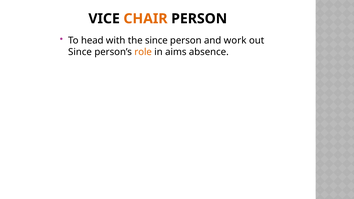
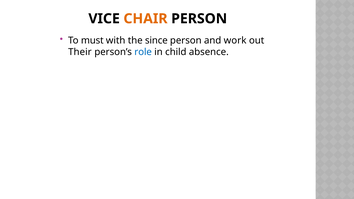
head: head -> must
Since at (80, 52): Since -> Their
role colour: orange -> blue
aims: aims -> child
